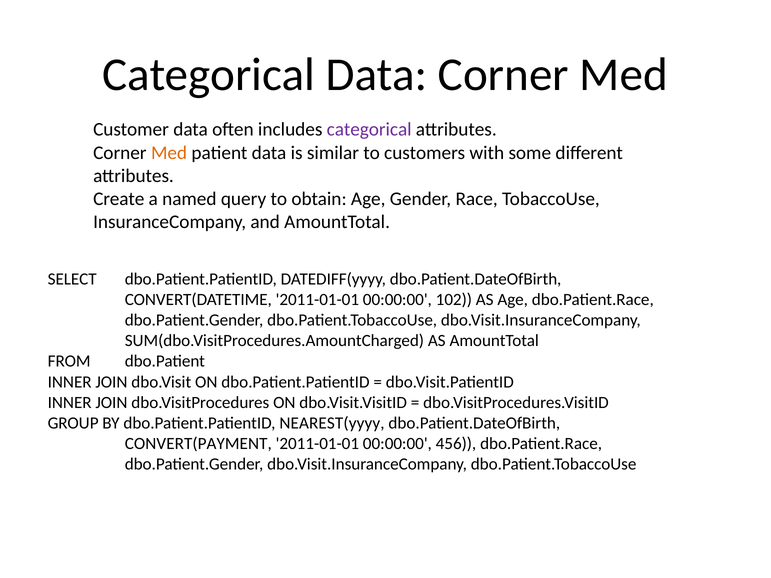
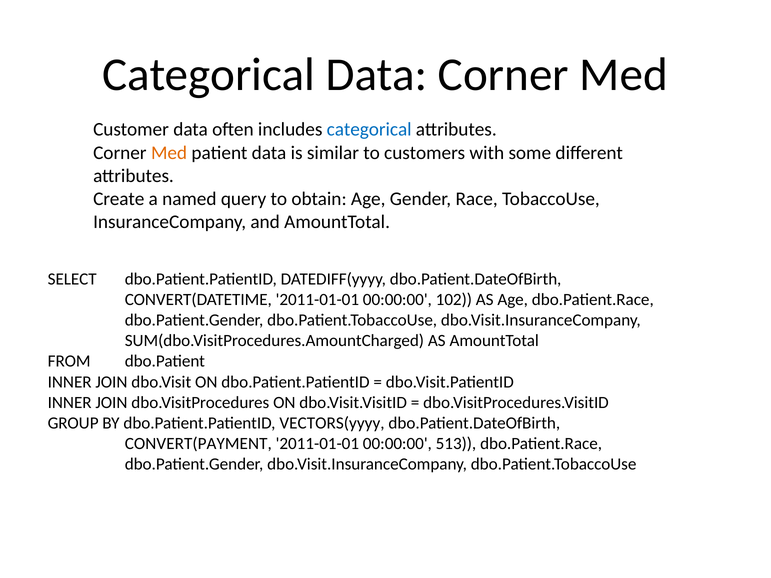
categorical at (369, 130) colour: purple -> blue
NEAREST(yyyy: NEAREST(yyyy -> VECTORS(yyyy
456: 456 -> 513
